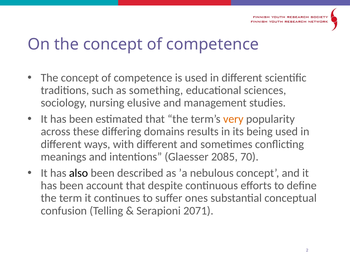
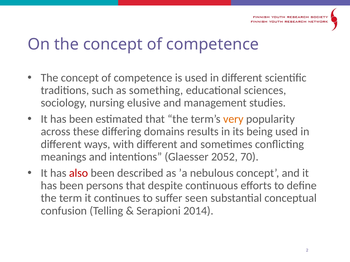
2085: 2085 -> 2052
also colour: black -> red
account: account -> persons
ones: ones -> seen
2071: 2071 -> 2014
